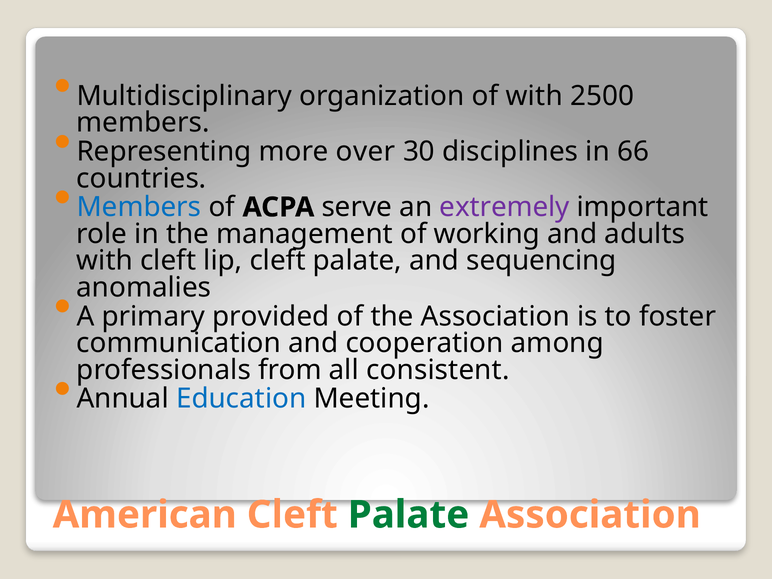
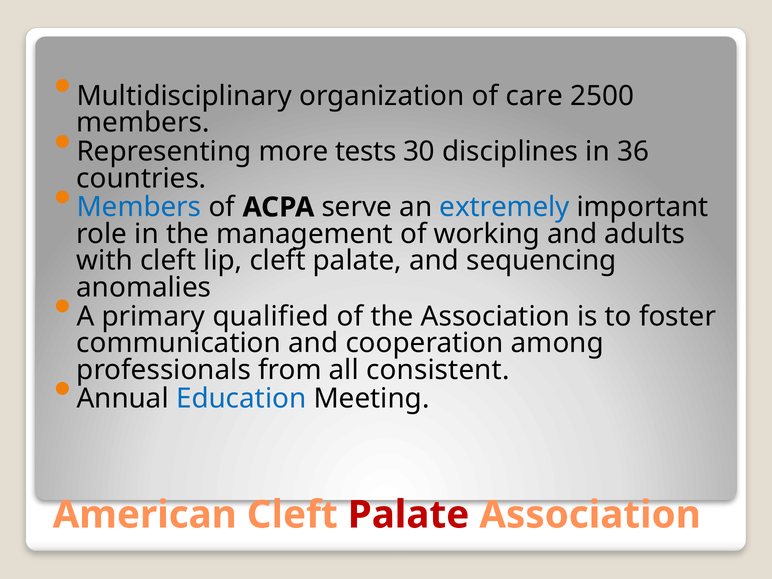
of with: with -> care
over: over -> tests
66: 66 -> 36
extremely colour: purple -> blue
provided: provided -> qualified
Palate at (409, 515) colour: green -> red
